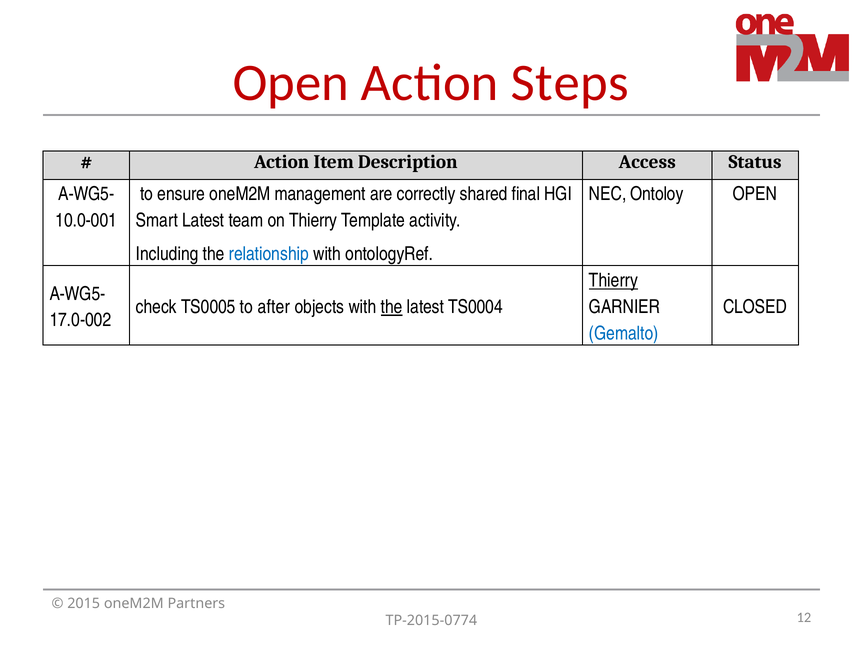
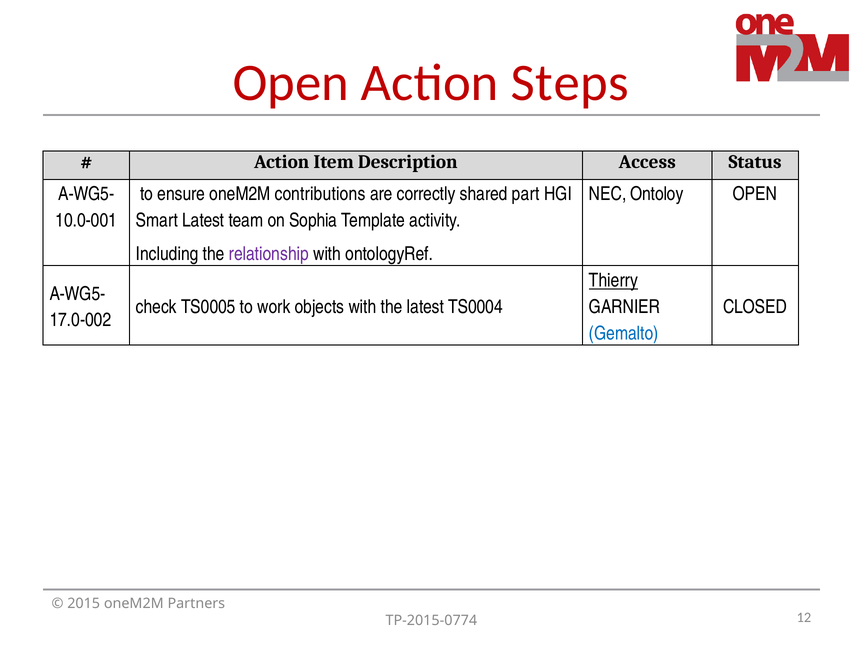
management: management -> contributions
final: final -> part
on Thierry: Thierry -> Sophia
relationship colour: blue -> purple
after: after -> work
the at (392, 307) underline: present -> none
